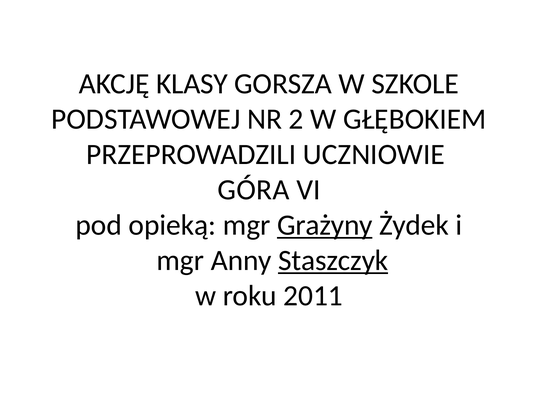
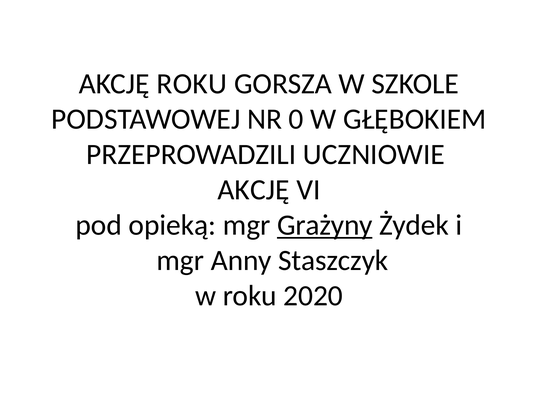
AKCJĘ KLASY: KLASY -> ROKU
2: 2 -> 0
GÓRA at (253, 190): GÓRA -> AKCJĘ
Staszczyk underline: present -> none
2011: 2011 -> 2020
